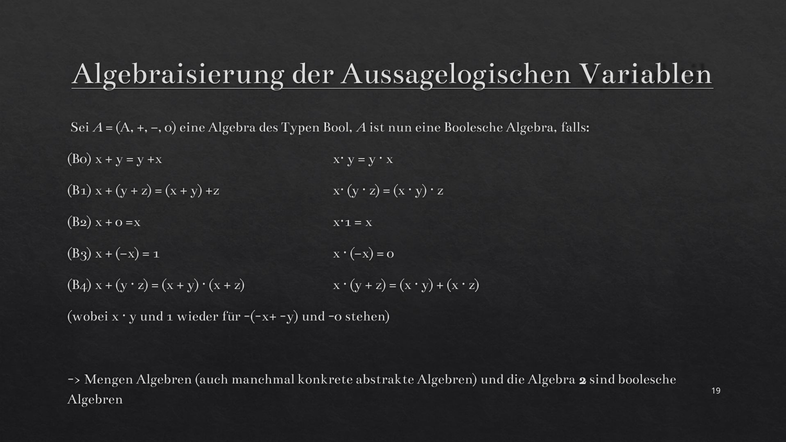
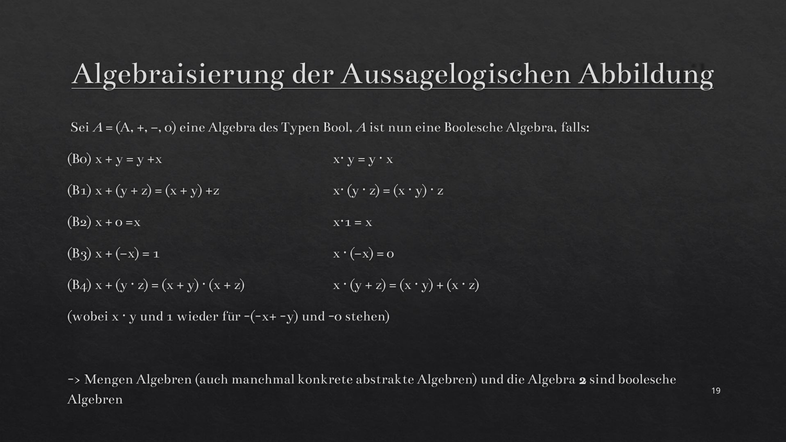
Variablen: Variablen -> Abbildung
